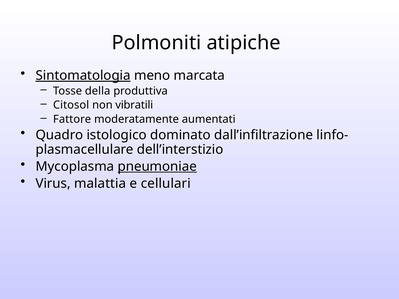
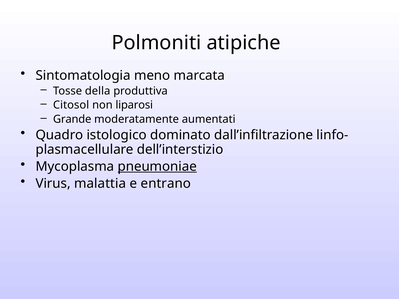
Sintomatologia underline: present -> none
vibratili: vibratili -> liparosi
Fattore: Fattore -> Grande
cellulari: cellulari -> entrano
